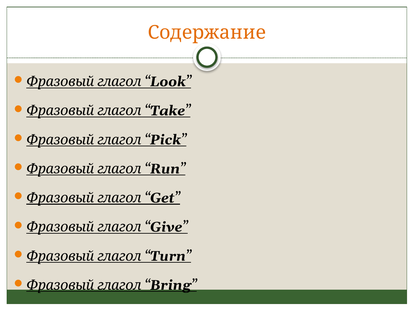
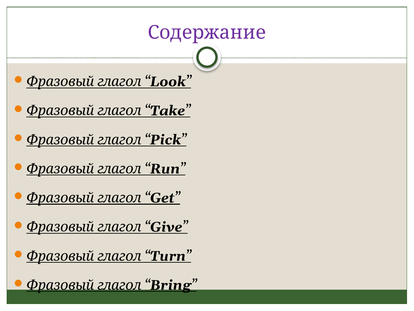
Содержание colour: orange -> purple
